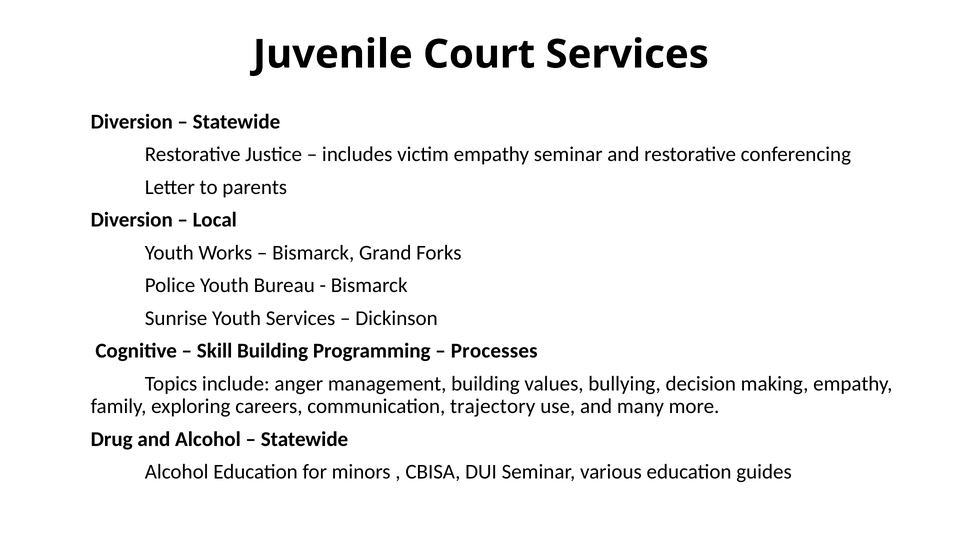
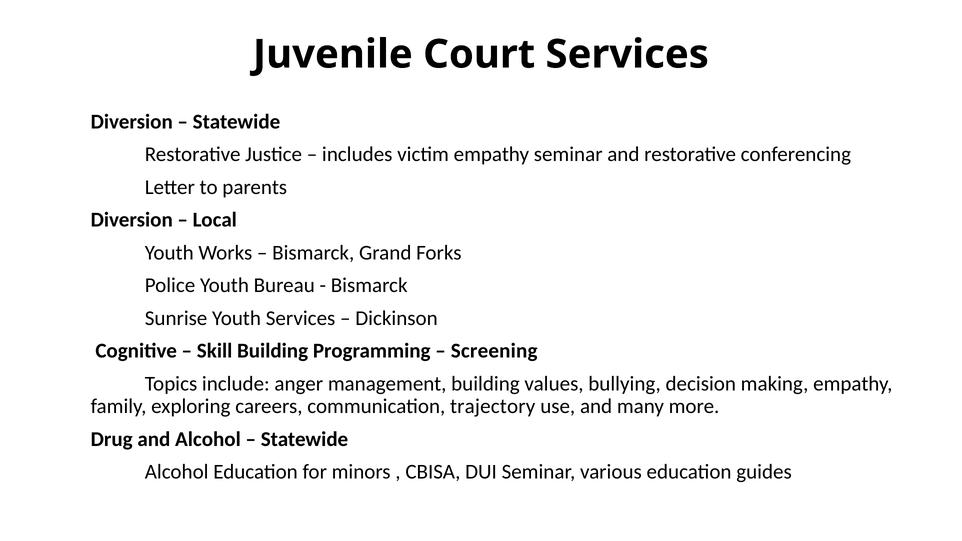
Processes: Processes -> Screening
